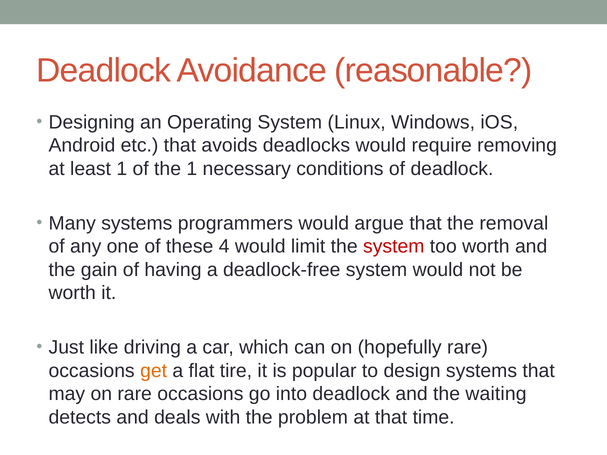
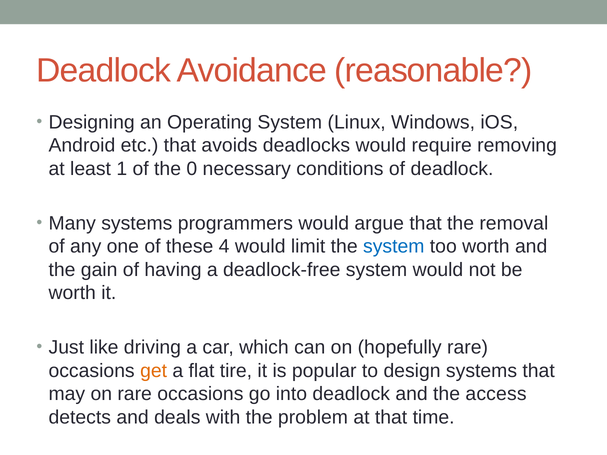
the 1: 1 -> 0
system at (394, 247) colour: red -> blue
waiting: waiting -> access
